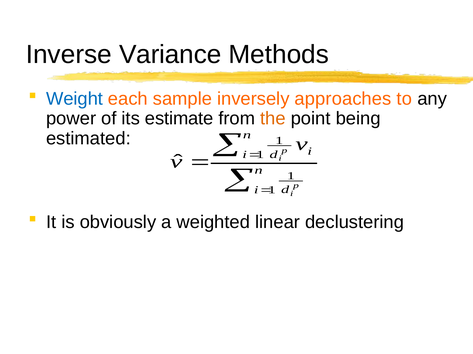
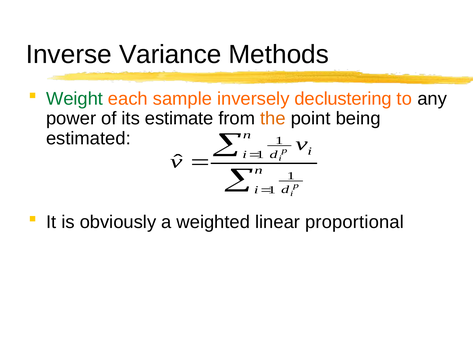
Weight colour: blue -> green
approaches: approaches -> declustering
declustering: declustering -> proportional
